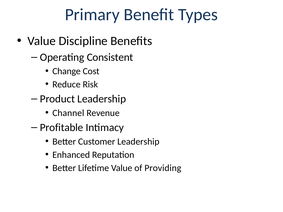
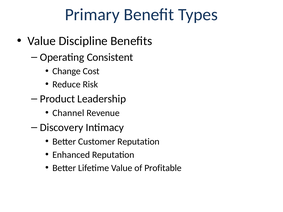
Profitable: Profitable -> Discovery
Customer Leadership: Leadership -> Reputation
Providing: Providing -> Profitable
